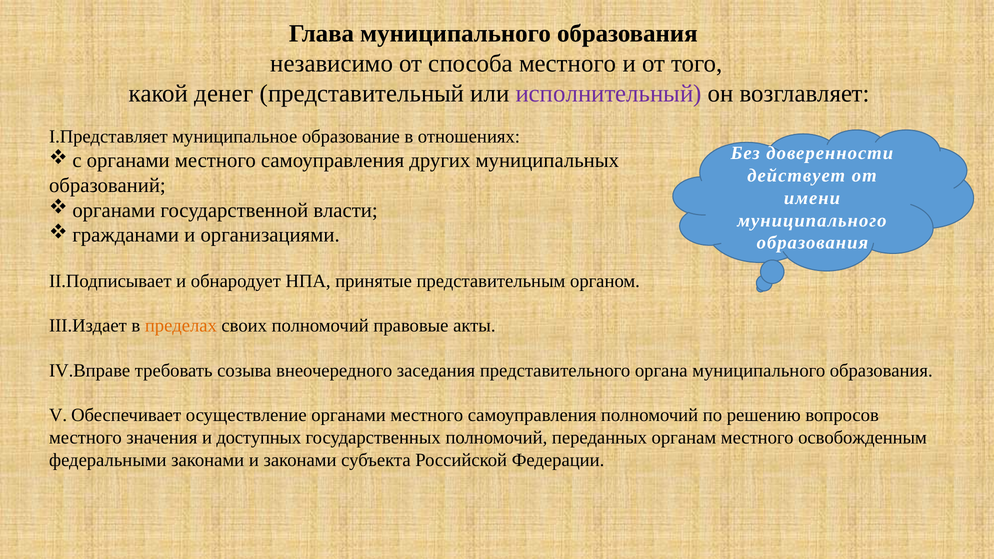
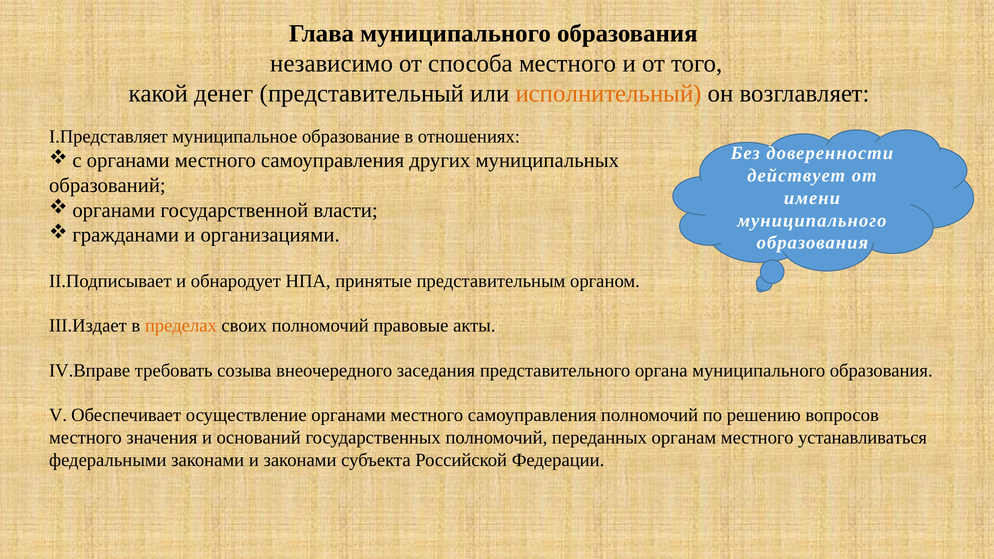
исполнительный colour: purple -> orange
доступных: доступных -> оснований
освобожденным: освобожденным -> устанавливаться
